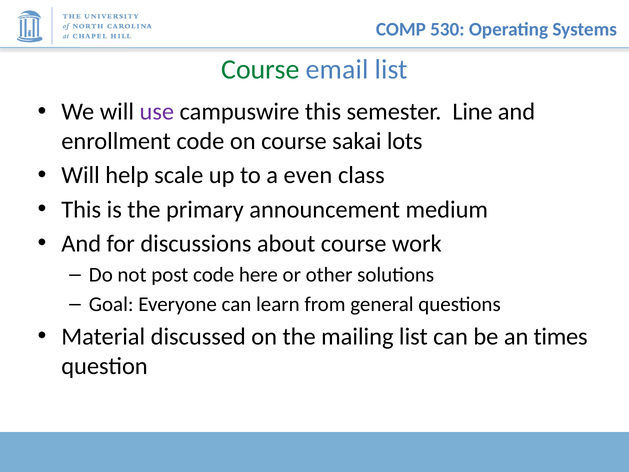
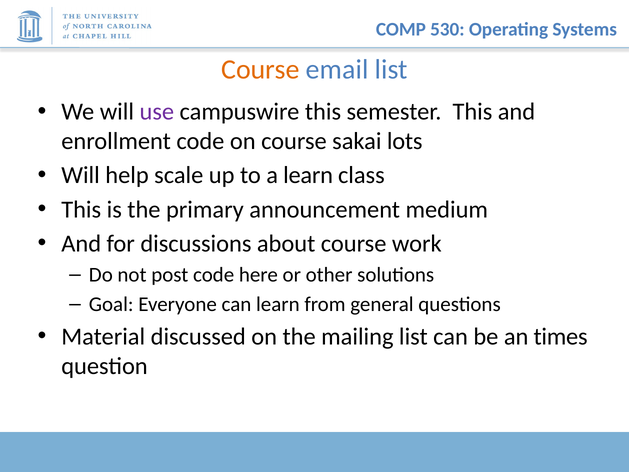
Course at (260, 69) colour: green -> orange
semester Line: Line -> This
a even: even -> learn
